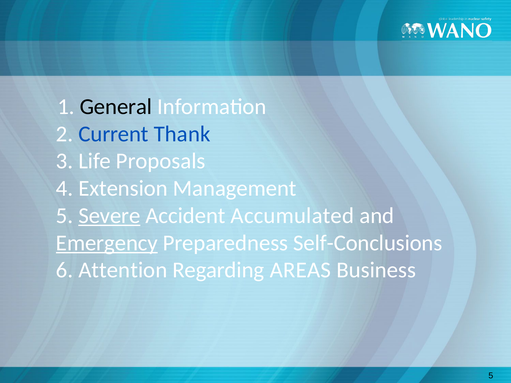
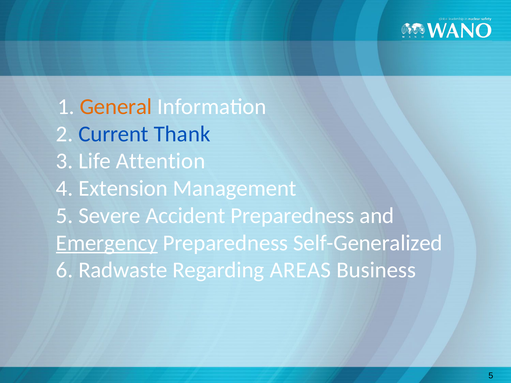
General colour: black -> orange
Proposals: Proposals -> Attention
Severe underline: present -> none
Accident Accumulated: Accumulated -> Preparedness
Self-Conclusions: Self-Conclusions -> Self-Generalized
Attention: Attention -> Radwaste
